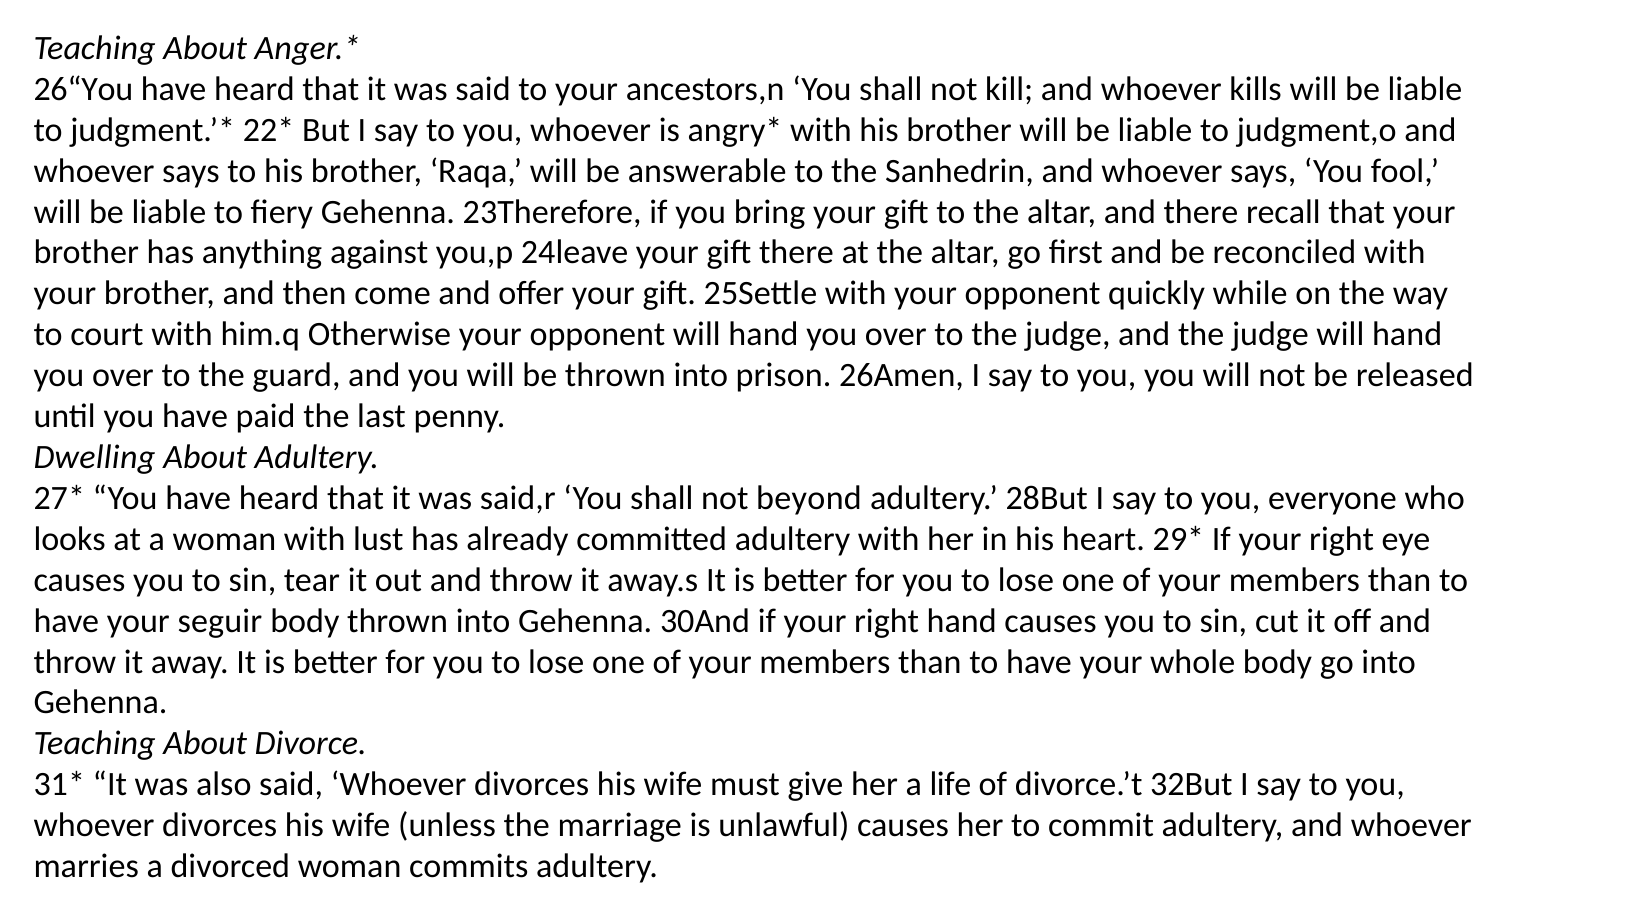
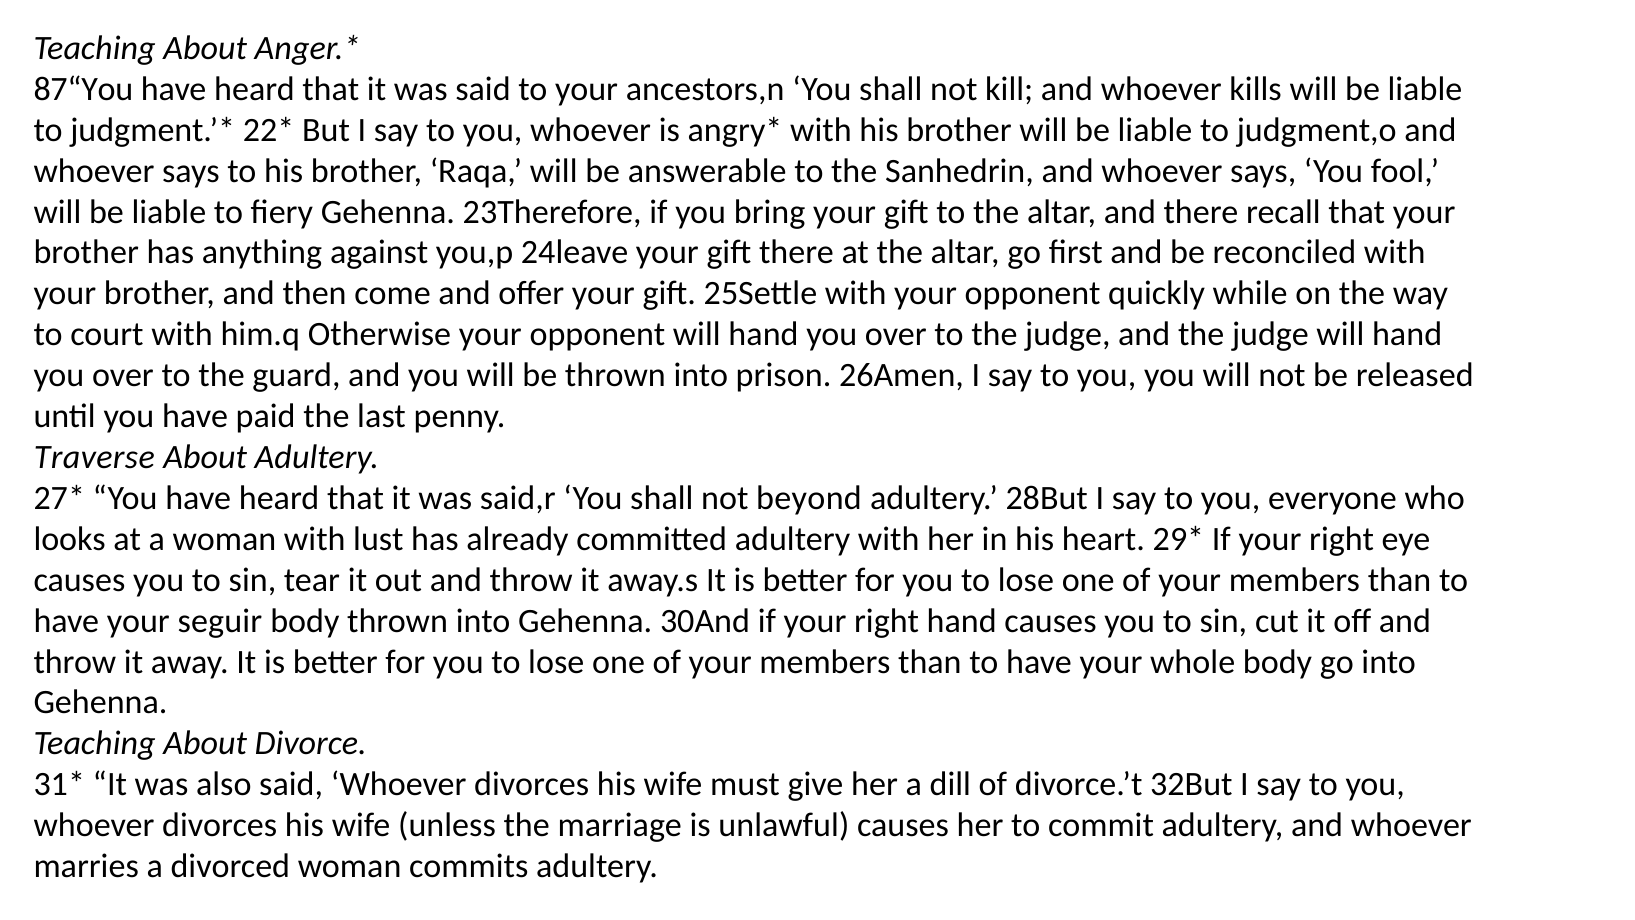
26“You: 26“You -> 87“You
Dwelling: Dwelling -> Traverse
life: life -> dill
